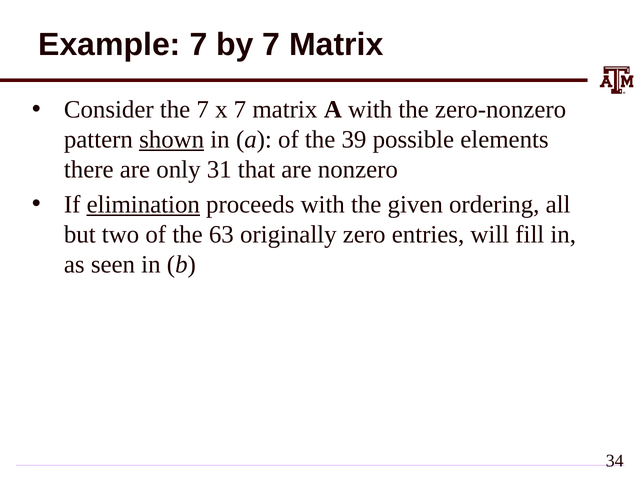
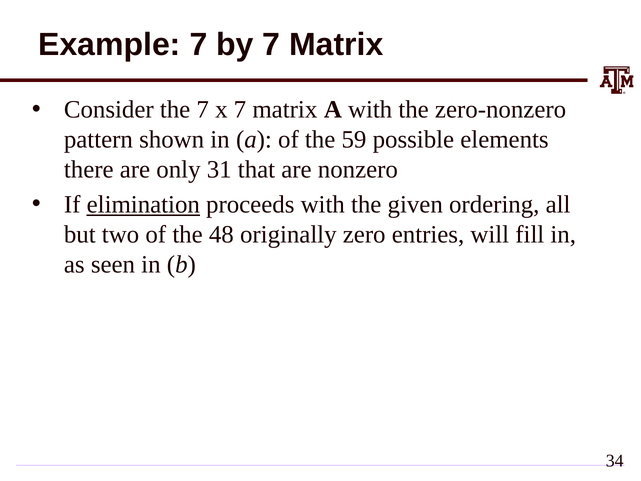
shown underline: present -> none
39: 39 -> 59
63: 63 -> 48
